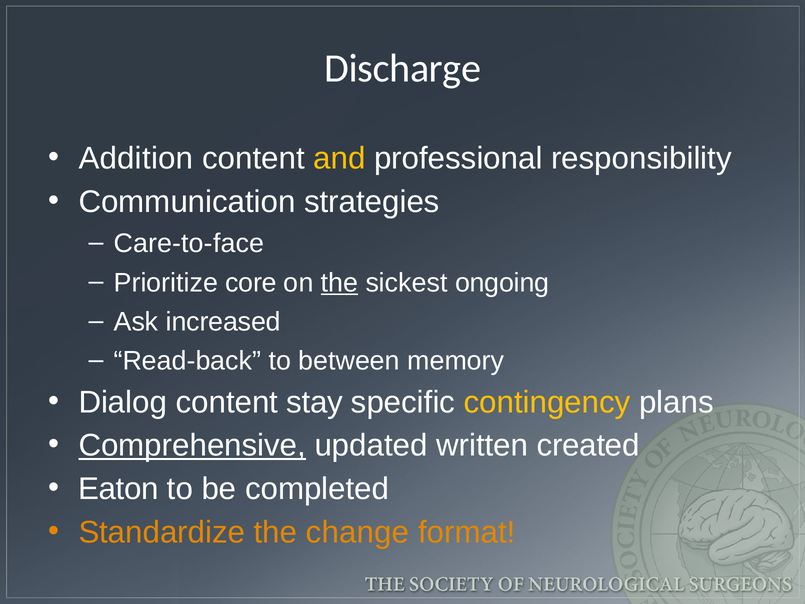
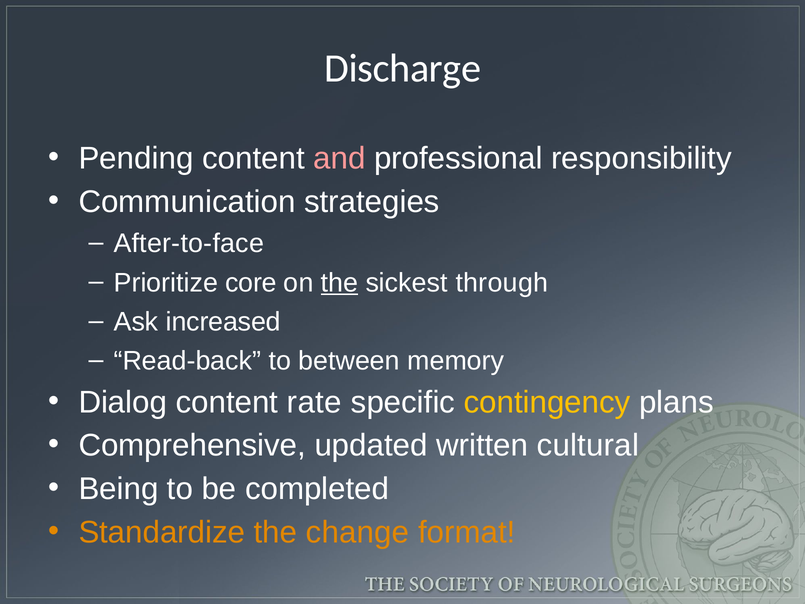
Addition: Addition -> Pending
and colour: yellow -> pink
Care-to-face: Care-to-face -> After-to-face
ongoing: ongoing -> through
stay: stay -> rate
Comprehensive underline: present -> none
created: created -> cultural
Eaton: Eaton -> Being
